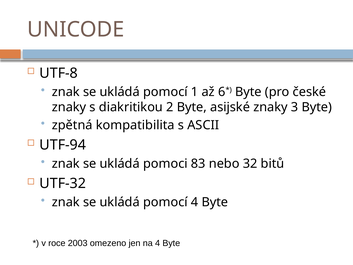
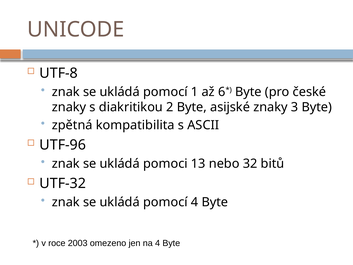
UTF-94: UTF-94 -> UTF-96
83: 83 -> 13
